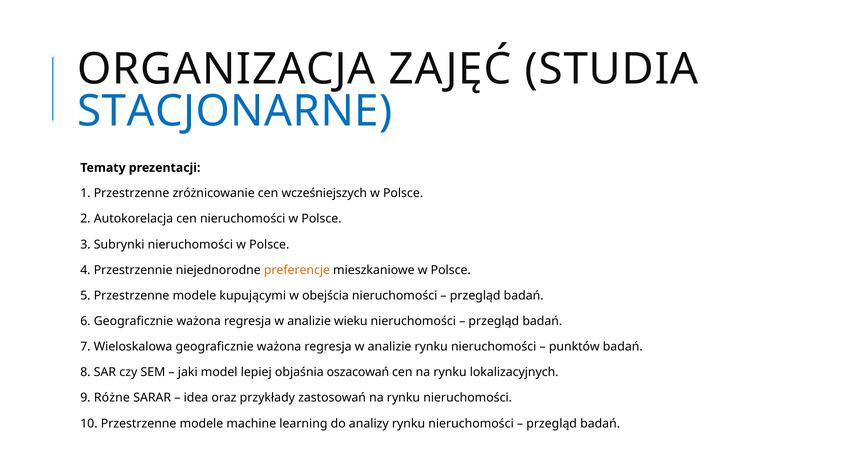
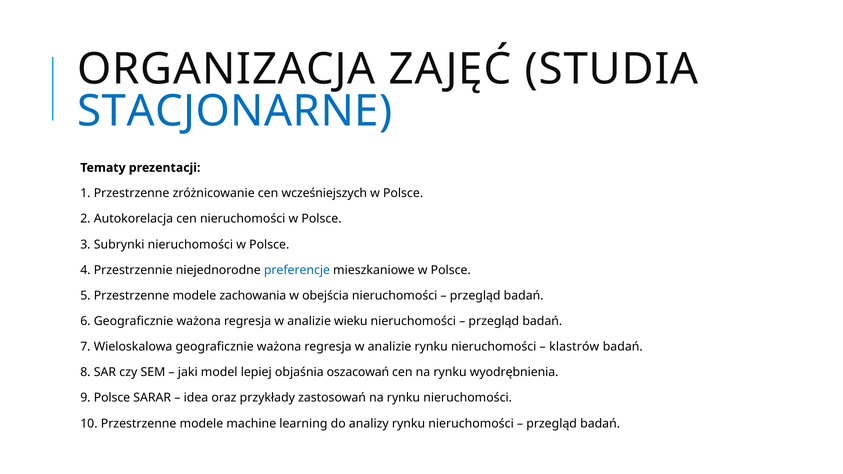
preferencje colour: orange -> blue
kupującymi: kupującymi -> zachowania
punktów: punktów -> klastrów
lokalizacyjnych: lokalizacyjnych -> wyodrębnienia
9 Różne: Różne -> Polsce
